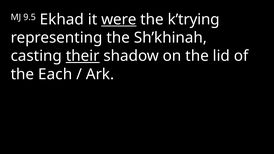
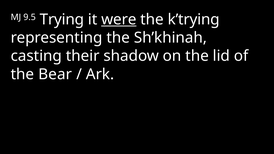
Ekhad: Ekhad -> Trying
their underline: present -> none
Each: Each -> Bear
